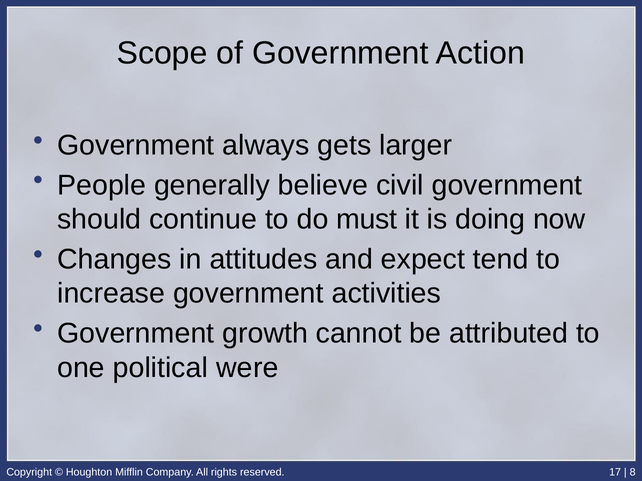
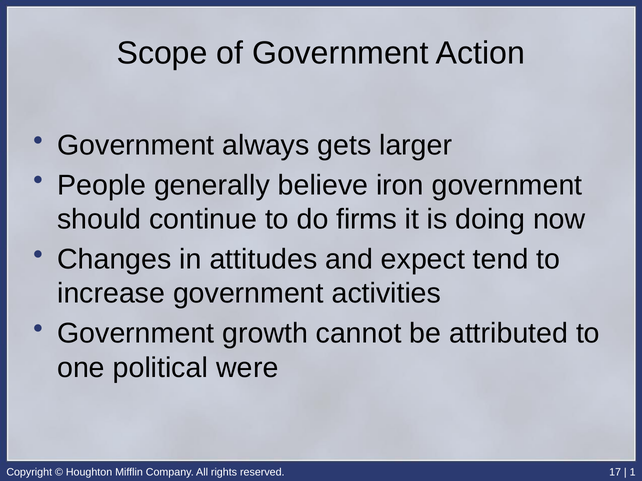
civil: civil -> iron
must: must -> firms
8: 8 -> 1
